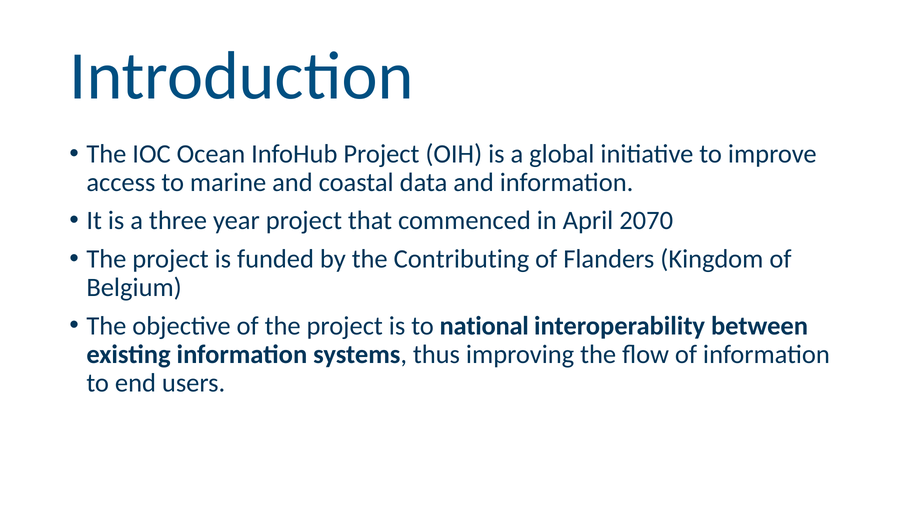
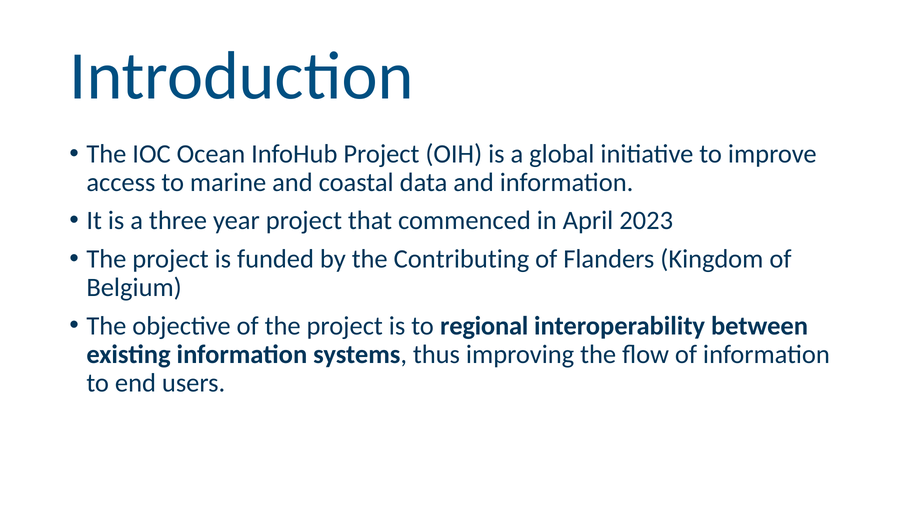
2070: 2070 -> 2023
national: national -> regional
